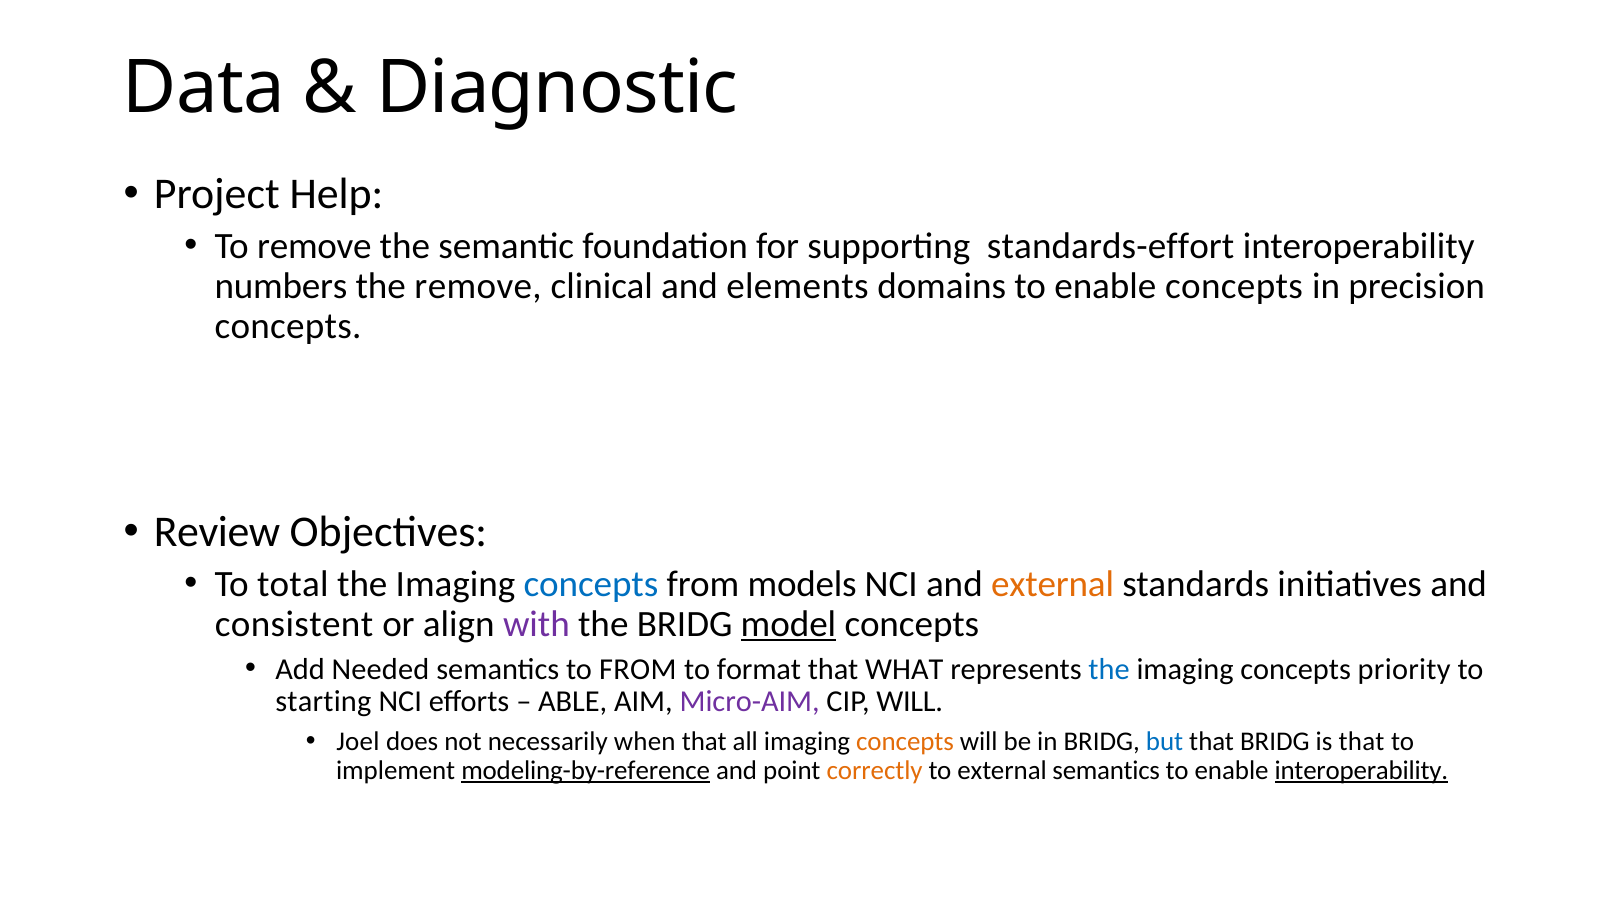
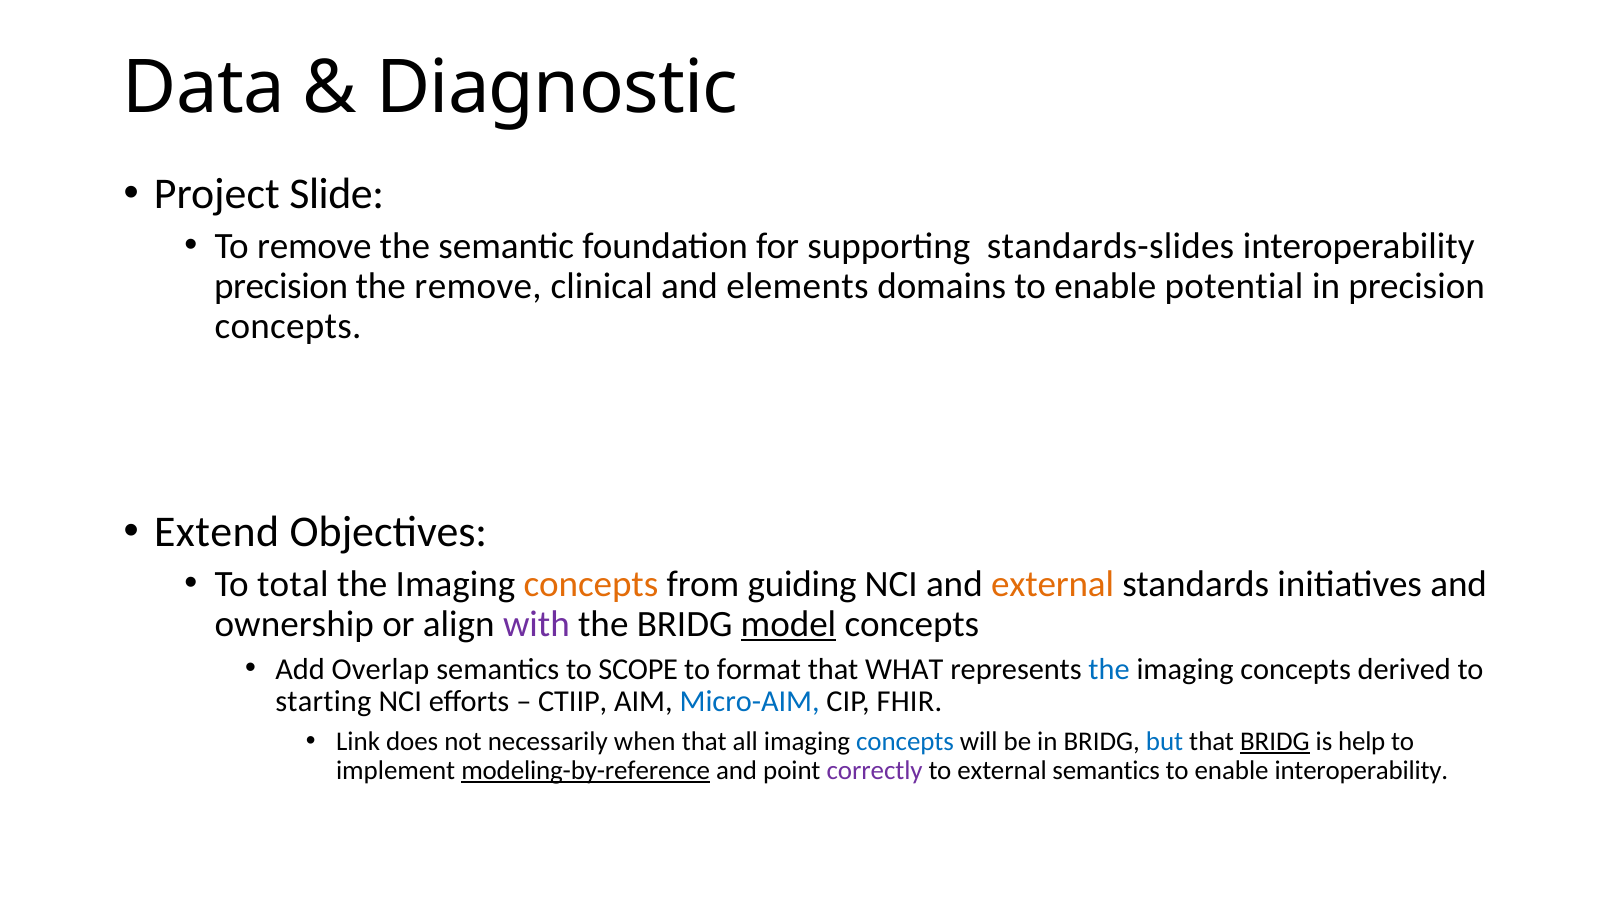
Help: Help -> Slide
standards-effort: standards-effort -> standards-slides
numbers at (281, 286): numbers -> precision
enable concepts: concepts -> potential
Review: Review -> Extend
concepts at (591, 584) colour: blue -> orange
models: models -> guiding
consistent: consistent -> ownership
Needed: Needed -> Overlap
to FROM: FROM -> SCOPE
priority: priority -> derived
ABLE: ABLE -> CTIIP
Micro-AIM colour: purple -> blue
CIP WILL: WILL -> FHIR
Joel: Joel -> Link
concepts at (905, 741) colour: orange -> blue
BRIDG at (1275, 741) underline: none -> present
is that: that -> help
correctly colour: orange -> purple
interoperability at (1361, 771) underline: present -> none
